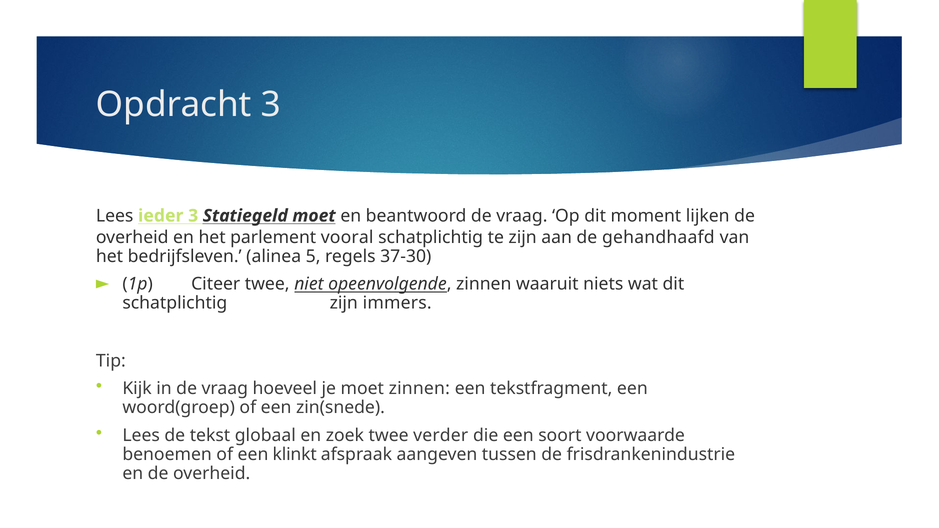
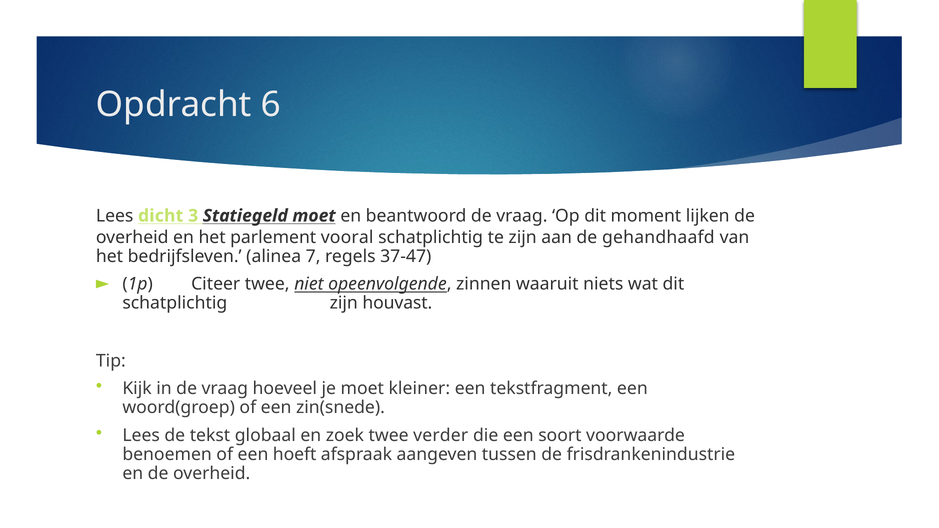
Opdracht 3: 3 -> 6
ieder: ieder -> dicht
5: 5 -> 7
37-30: 37-30 -> 37-47
immers: immers -> houvast
moet zinnen: zinnen -> kleiner
klinkt: klinkt -> hoeft
